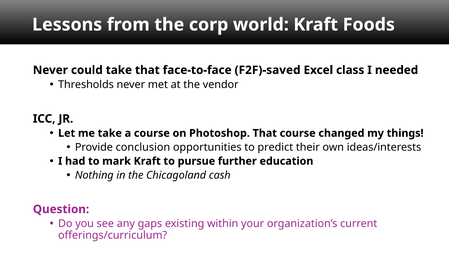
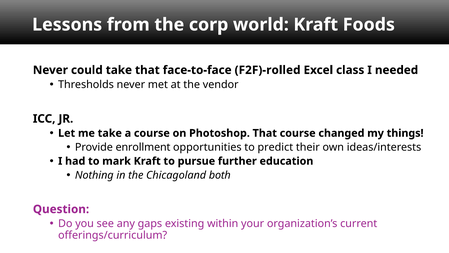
F2F)-saved: F2F)-saved -> F2F)-rolled
conclusion: conclusion -> enrollment
cash: cash -> both
